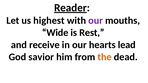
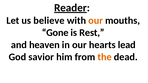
highest: highest -> believe
our at (96, 21) colour: purple -> orange
Wide: Wide -> Gone
receive: receive -> heaven
